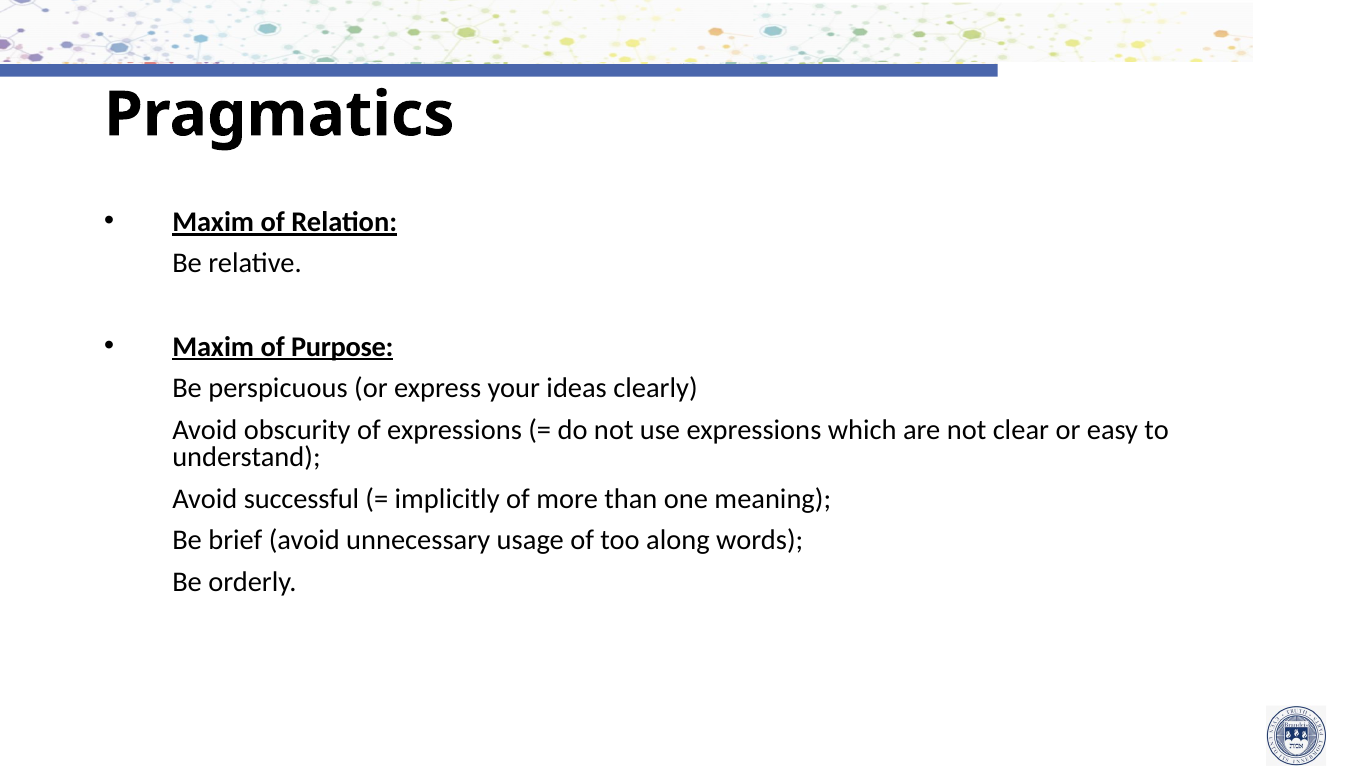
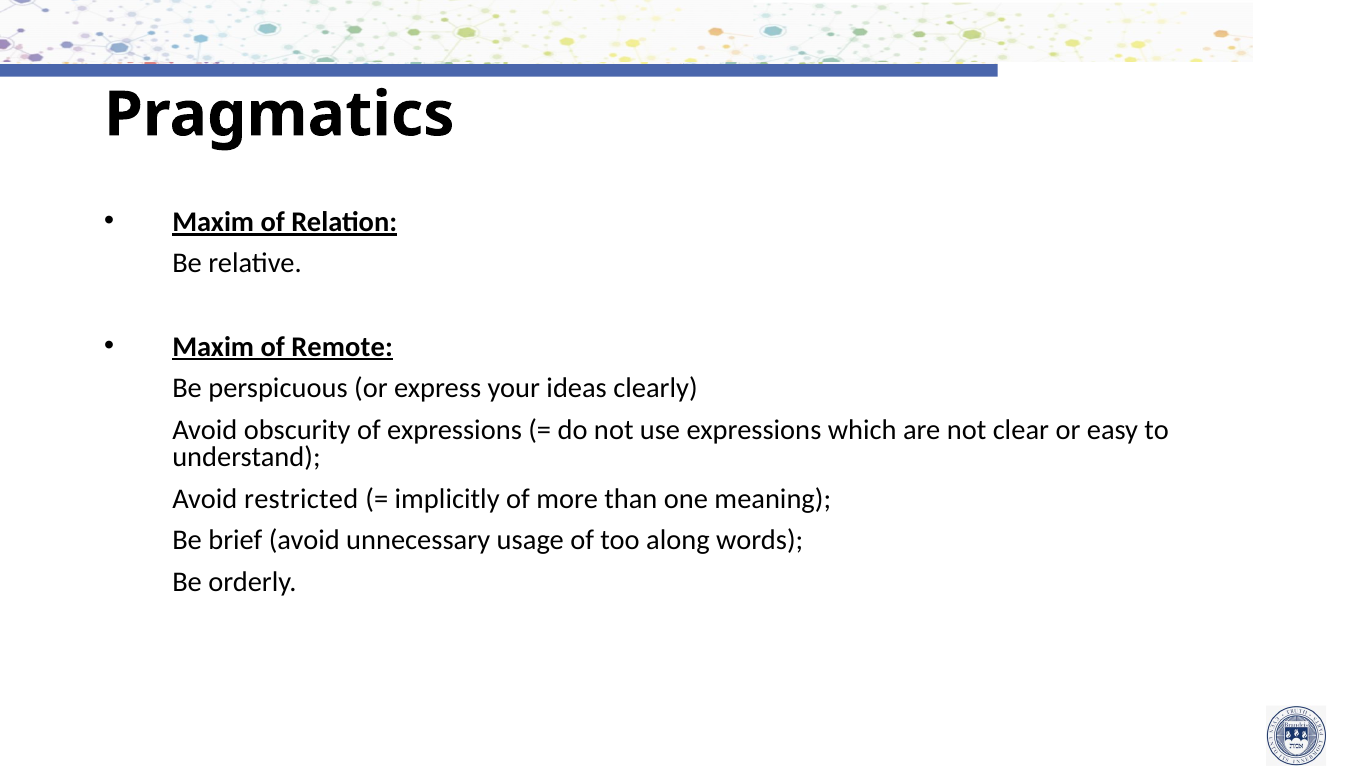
Purpose: Purpose -> Remote
successful: successful -> restricted
